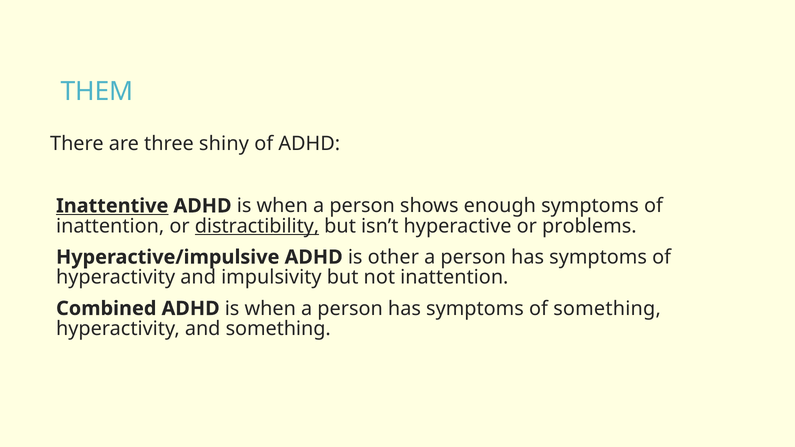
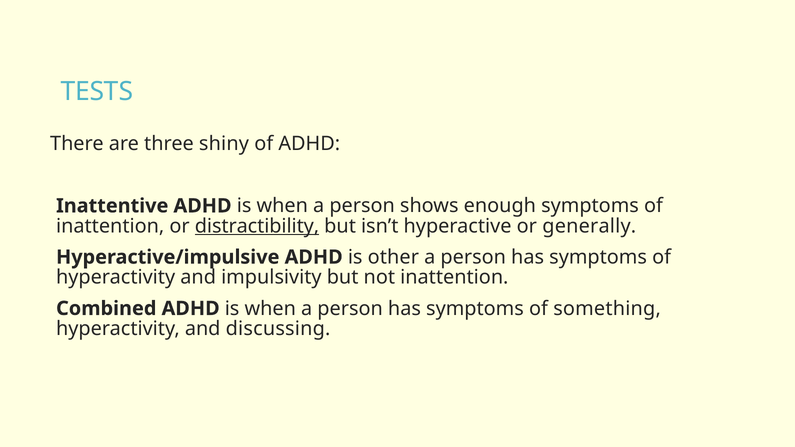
THEM: THEM -> TESTS
Inattentive underline: present -> none
problems: problems -> generally
and something: something -> discussing
